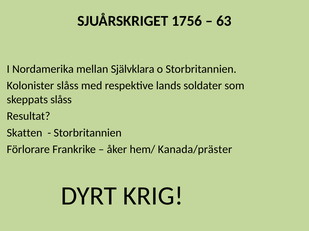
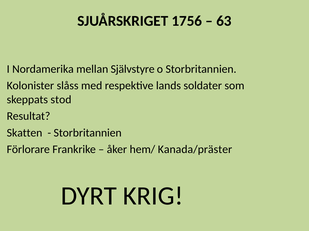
Självklara: Självklara -> Självstyre
skeppats slåss: slåss -> stod
